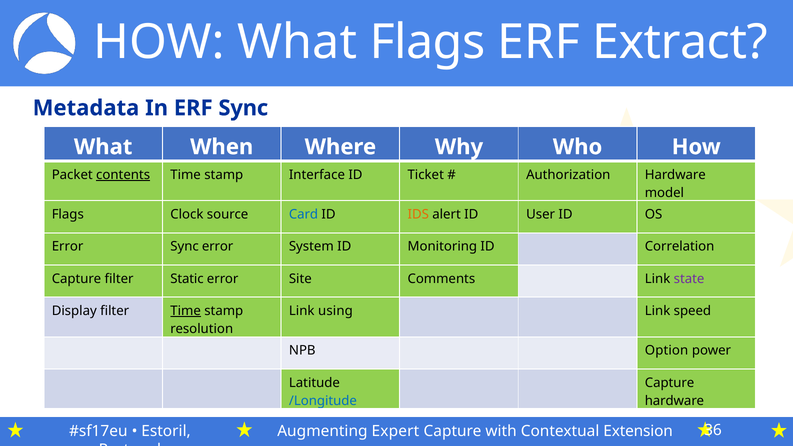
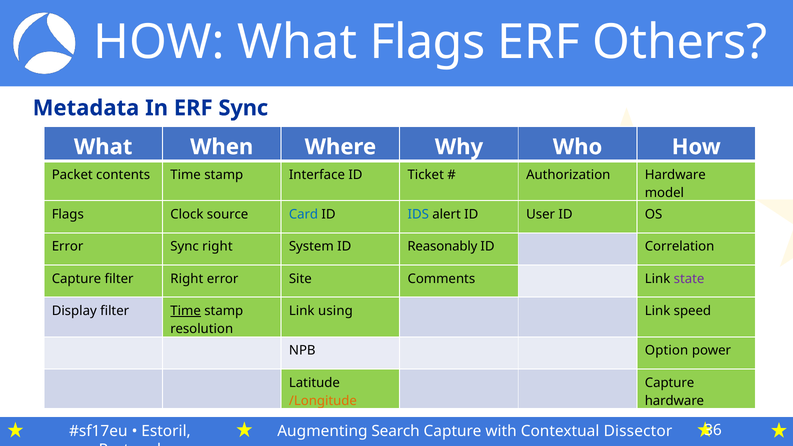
Extract: Extract -> Others
contents underline: present -> none
IDS colour: orange -> blue
Sync error: error -> right
Monitoring: Monitoring -> Reasonably
filter Static: Static -> Right
/Longitude colour: blue -> orange
Expert: Expert -> Search
Extension: Extension -> Dissector
